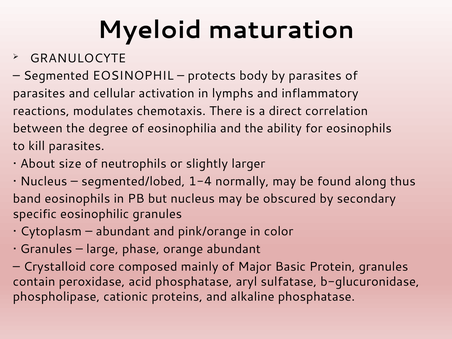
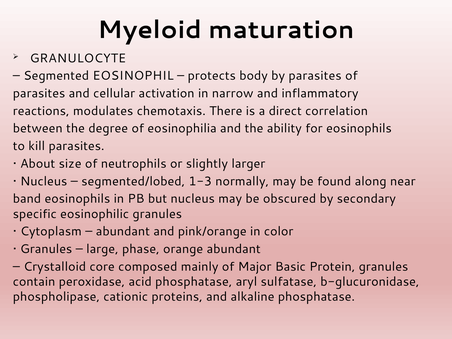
lymphs: lymphs -> narrow
1-4: 1-4 -> 1-3
thus: thus -> near
